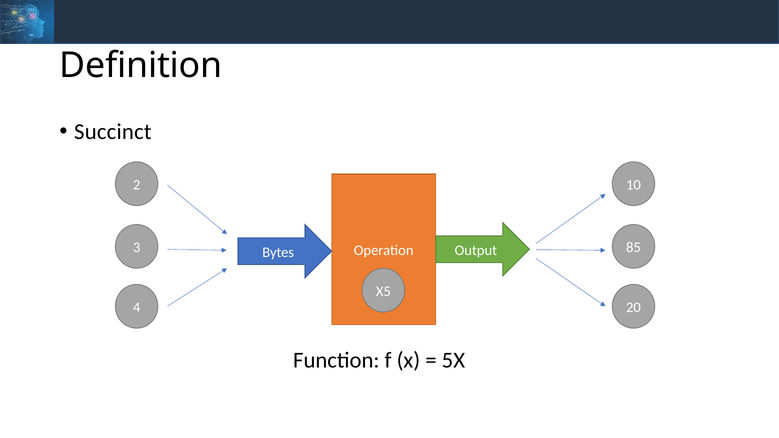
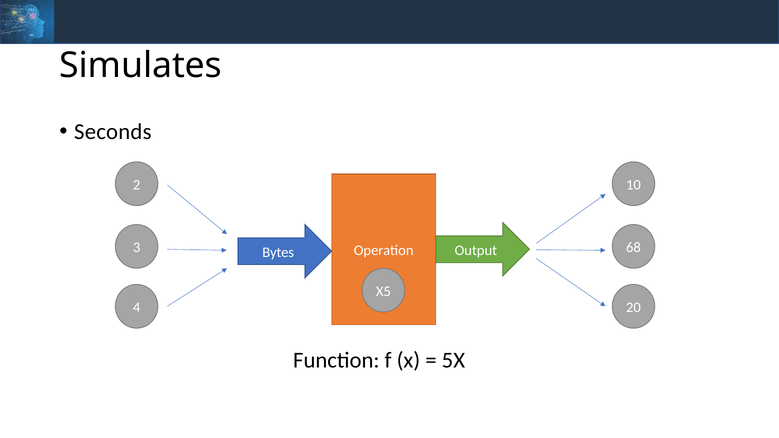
Definition: Definition -> Simulates
Succinct: Succinct -> Seconds
85: 85 -> 68
